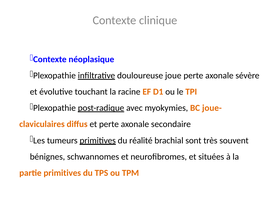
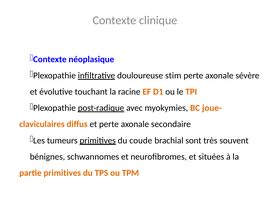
joue: joue -> stim
réalité: réalité -> coude
